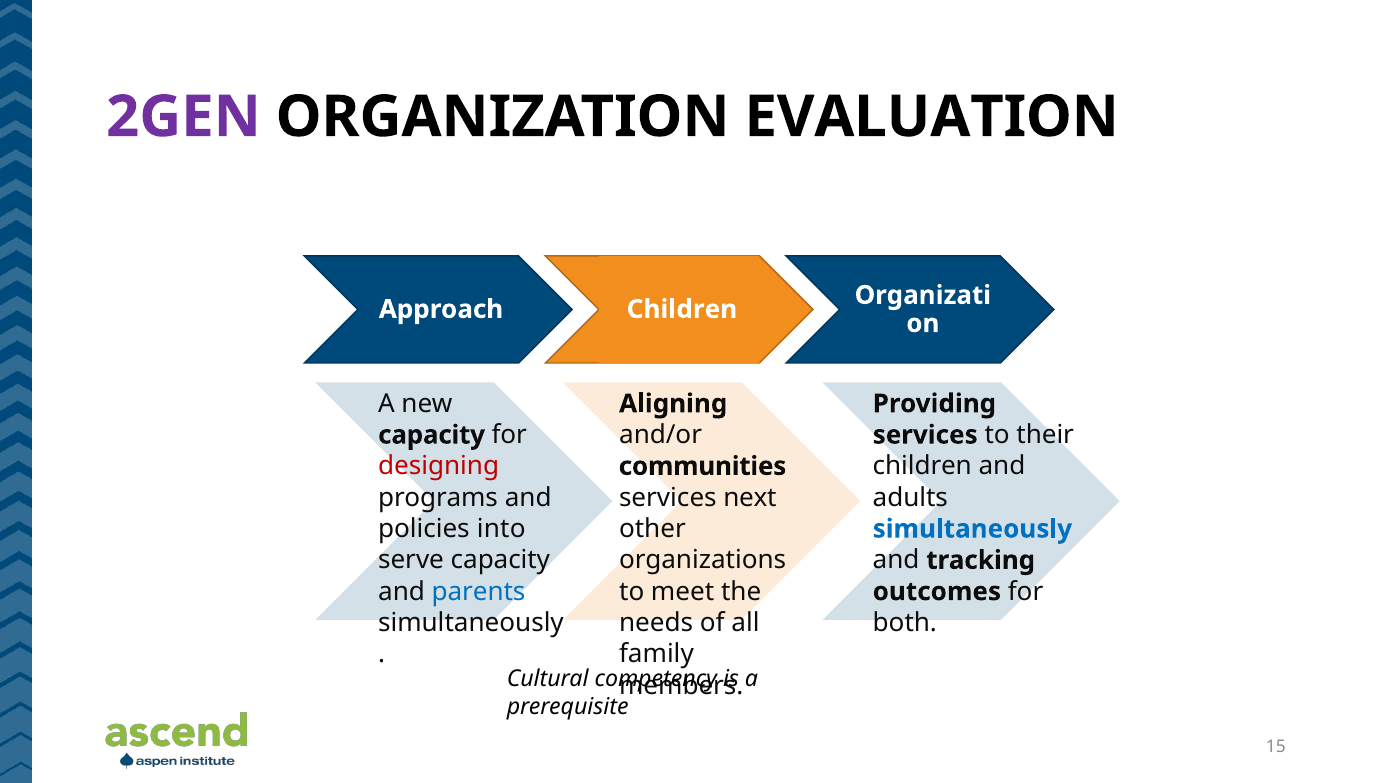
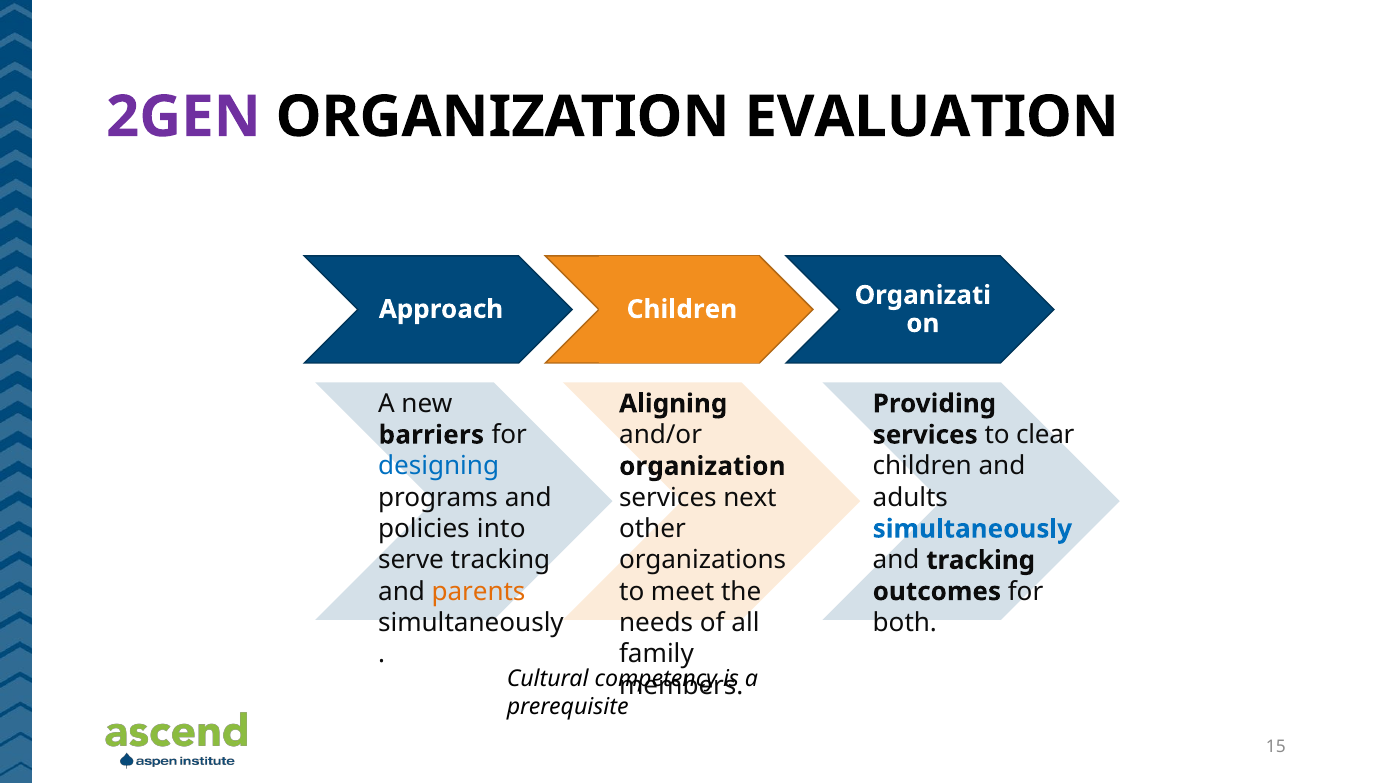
capacity at (432, 435): capacity -> barriers
their: their -> clear
designing colour: red -> blue
communities at (702, 466): communities -> organization
serve capacity: capacity -> tracking
parents colour: blue -> orange
